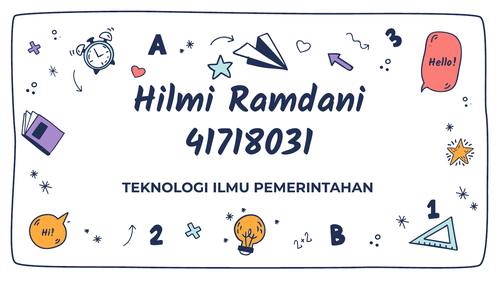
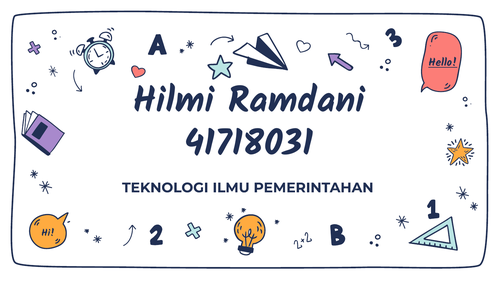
Hello underline: none -> present
